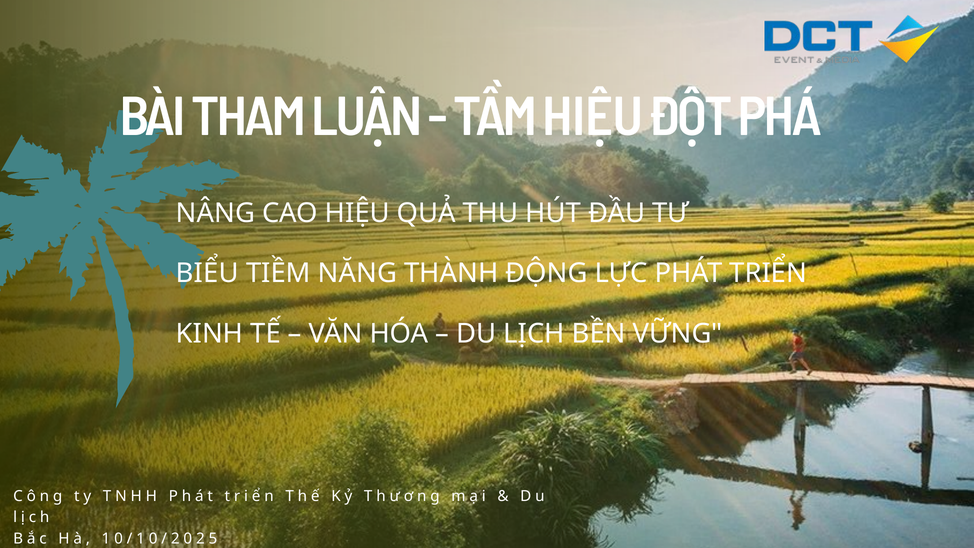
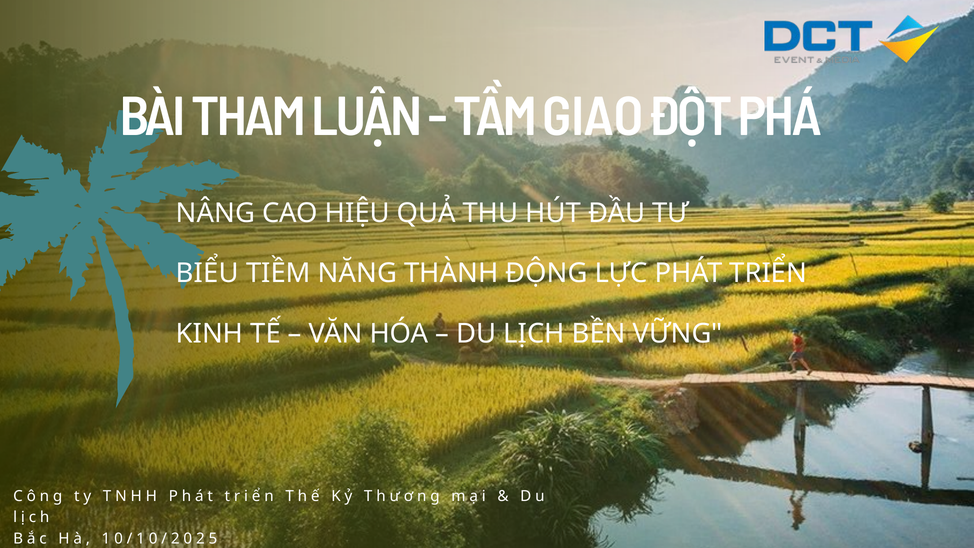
TẦM HIỆU: HIỆU -> GIAO
